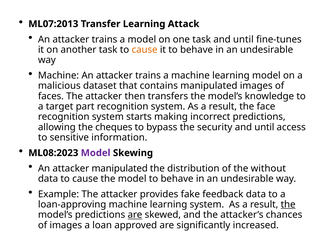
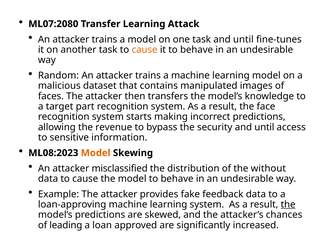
ML07:2013: ML07:2013 -> ML07:2080
Machine at (59, 76): Machine -> Random
cheques: cheques -> revenue
Model at (96, 153) colour: purple -> orange
attacker manipulated: manipulated -> misclassified
are at (135, 215) underline: present -> none
of images: images -> leading
